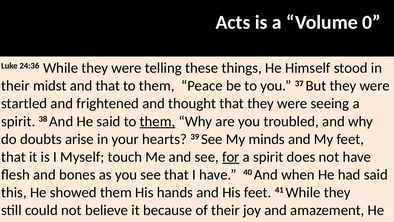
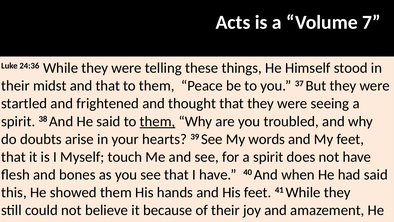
0: 0 -> 7
minds: minds -> words
for underline: present -> none
